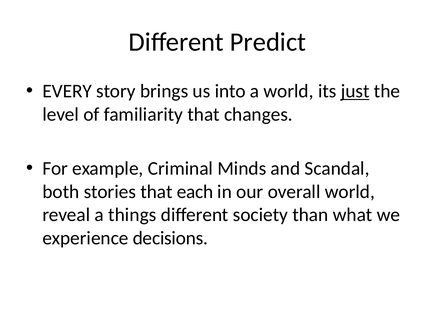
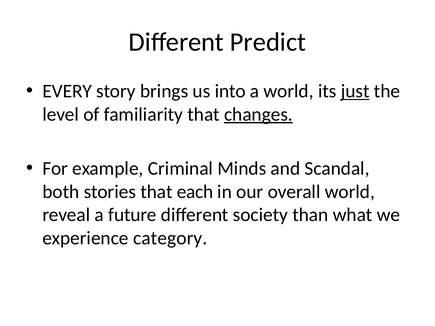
changes underline: none -> present
things: things -> future
decisions: decisions -> category
